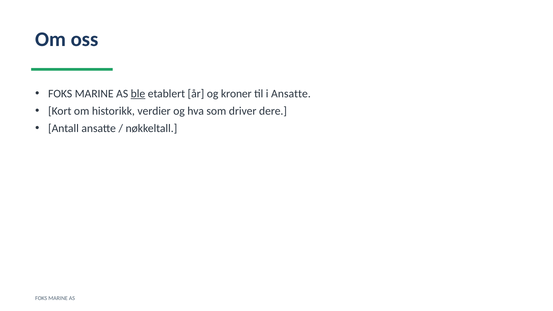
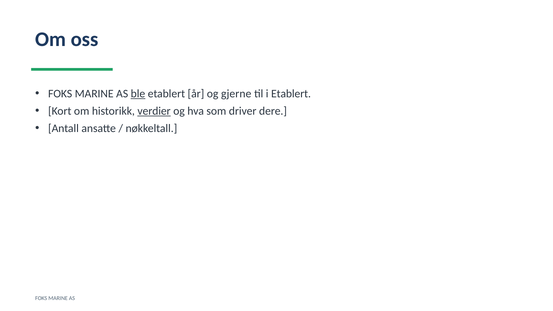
kroner: kroner -> gjerne
i Ansatte: Ansatte -> Etablert
verdier underline: none -> present
